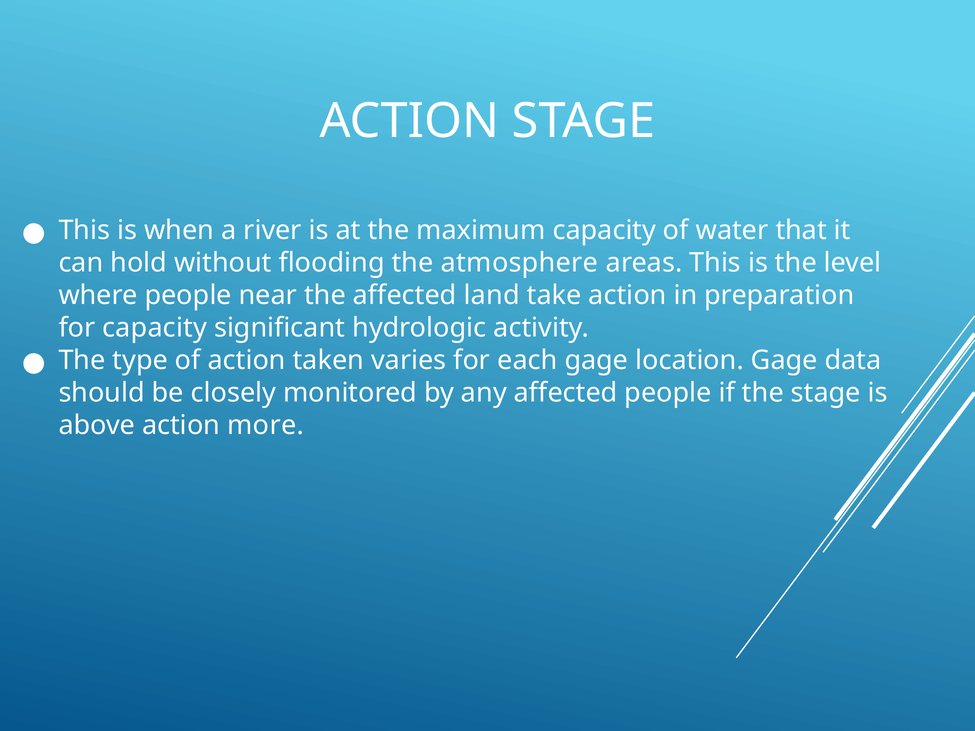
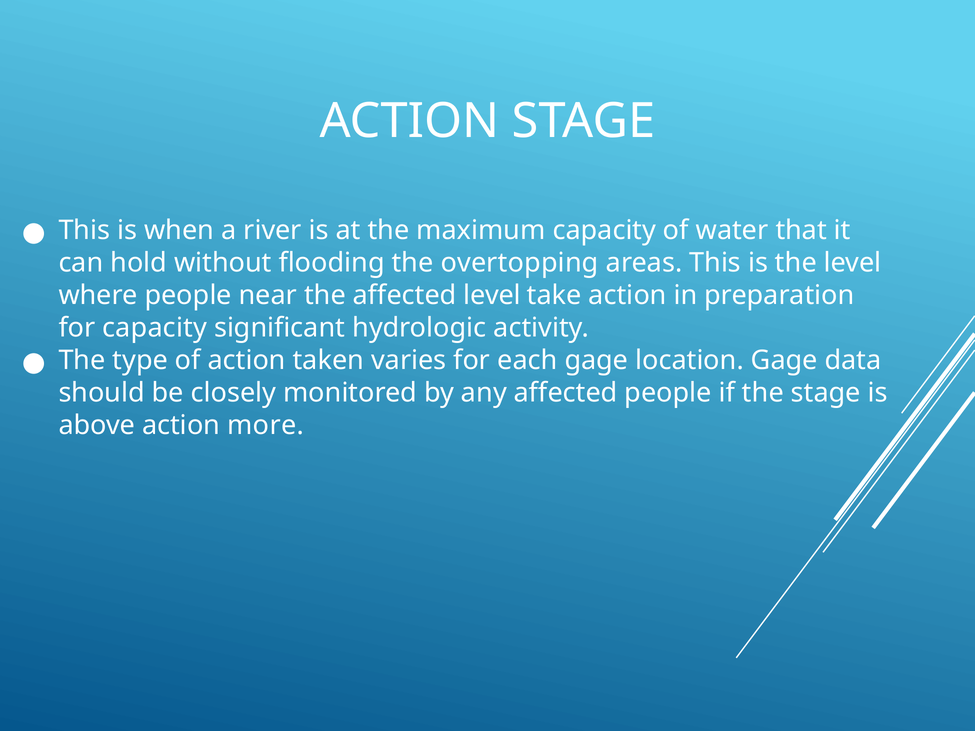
atmosphere: atmosphere -> overtopping
affected land: land -> level
